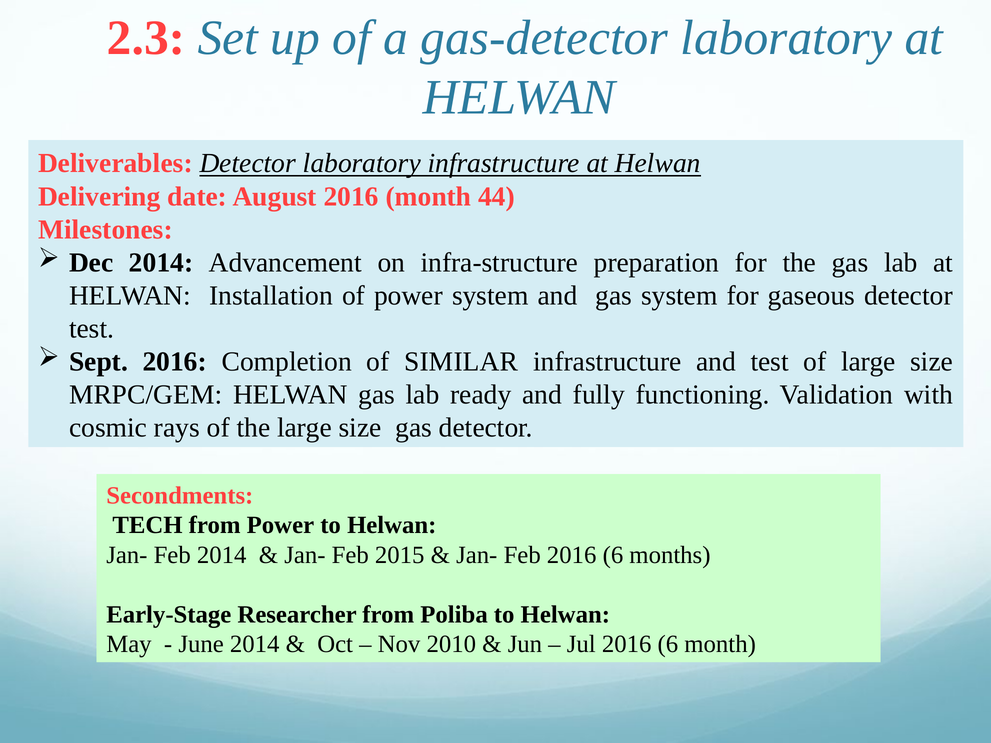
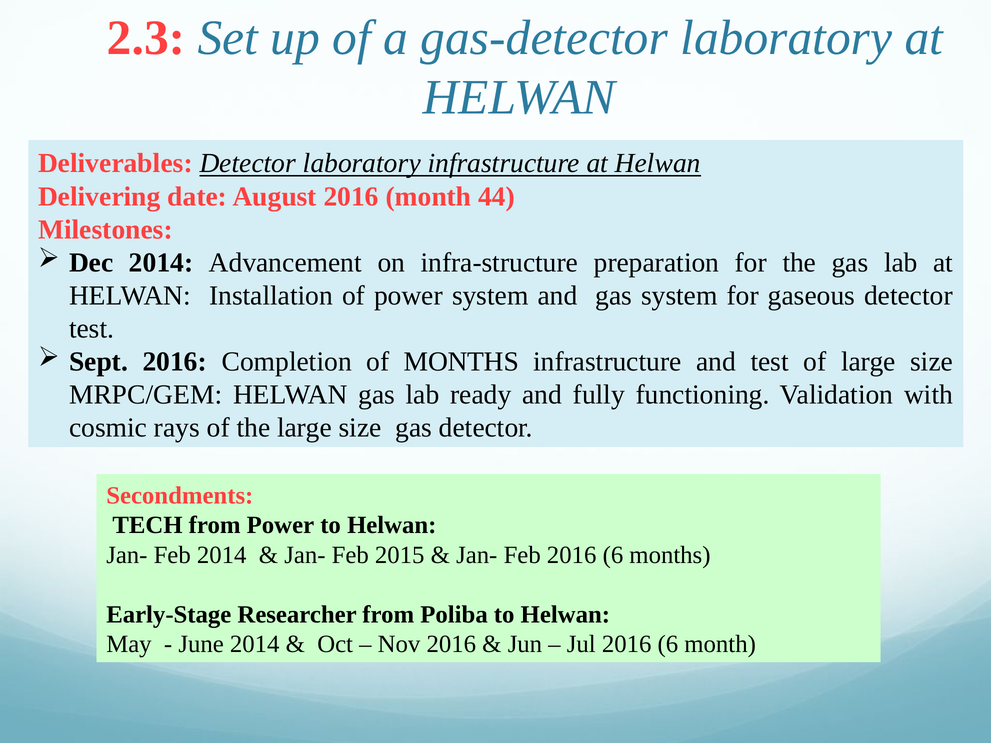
of SIMILAR: SIMILAR -> MONTHS
Nov 2010: 2010 -> 2016
